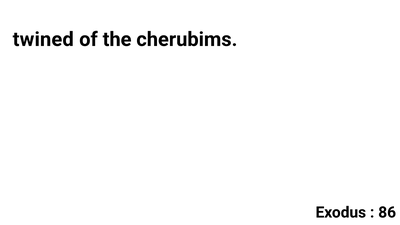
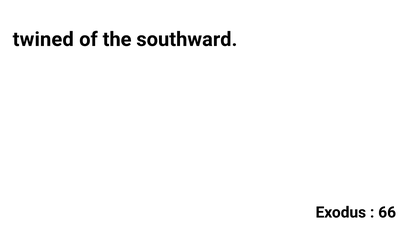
cherubims: cherubims -> southward
86: 86 -> 66
